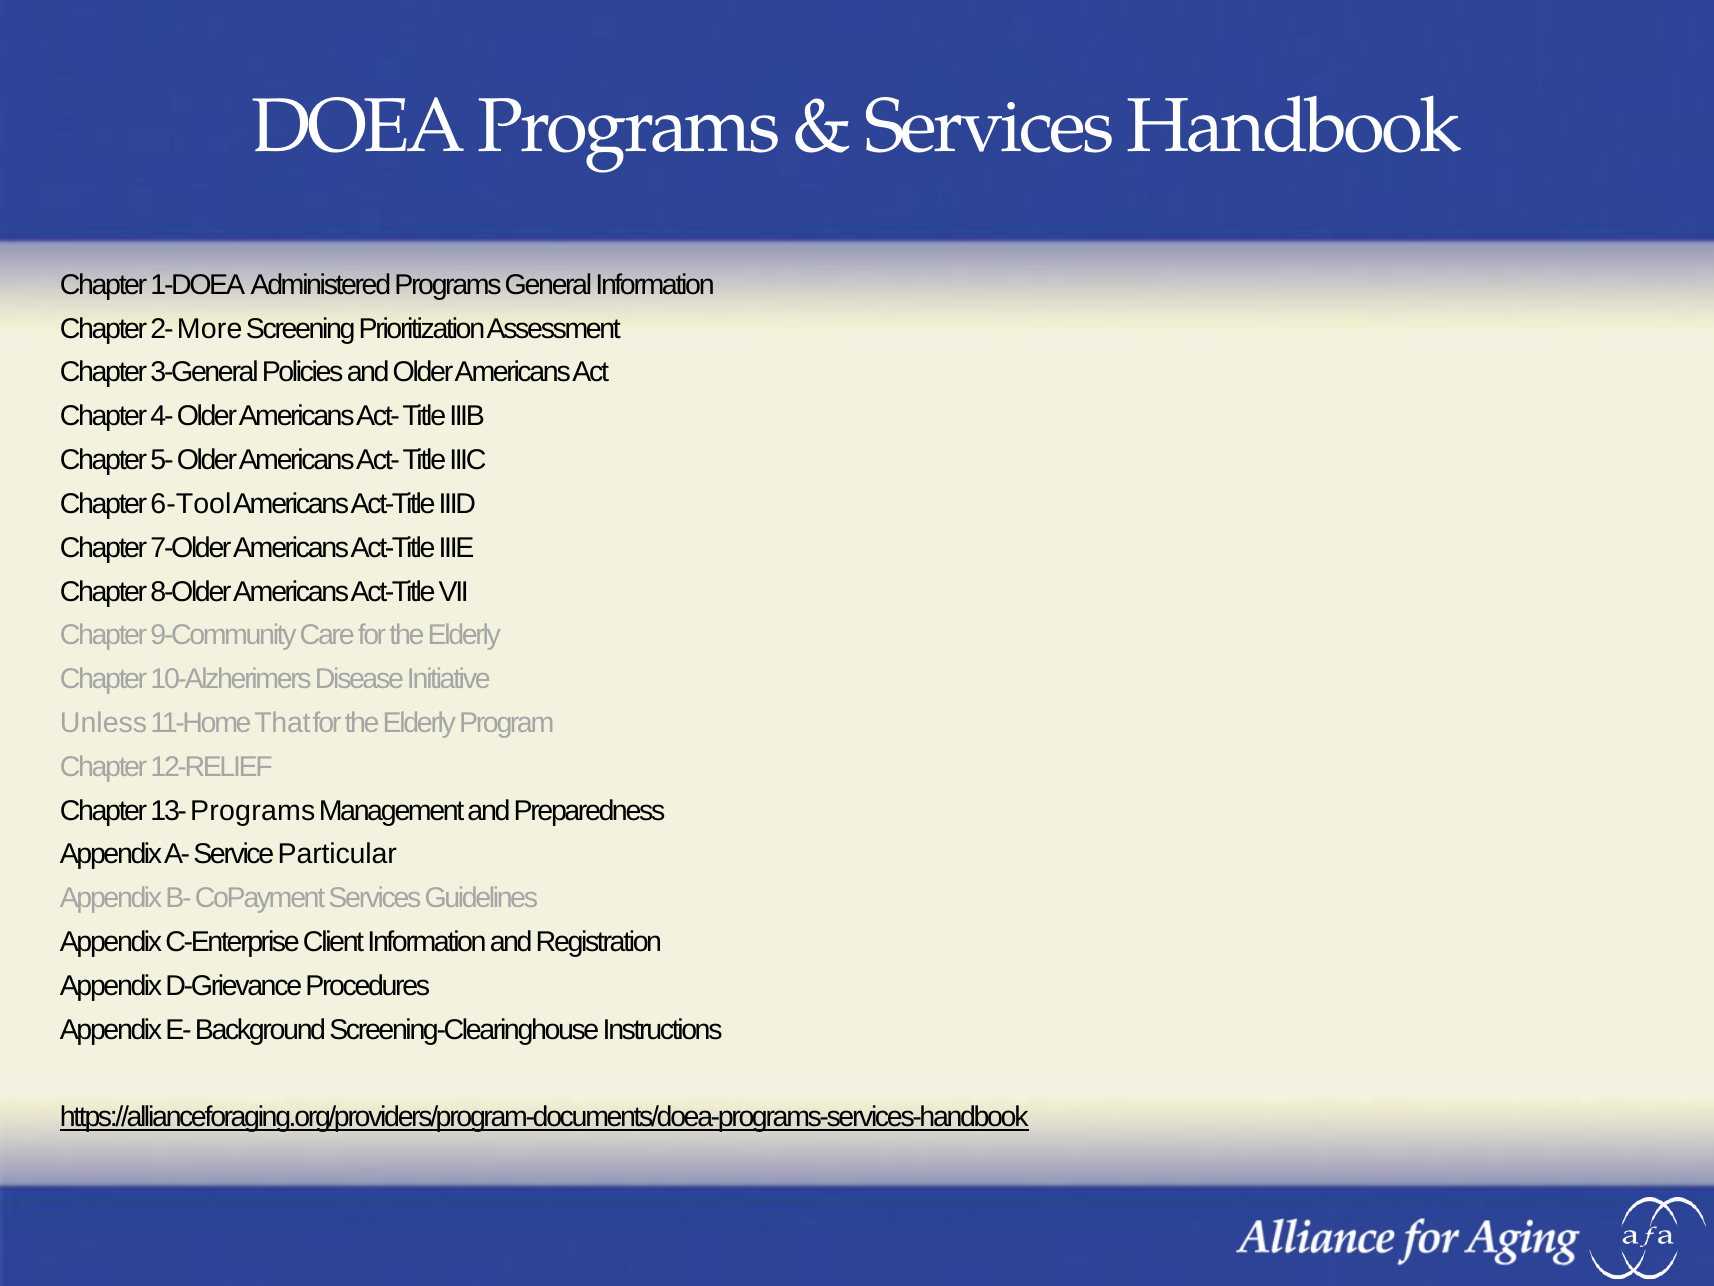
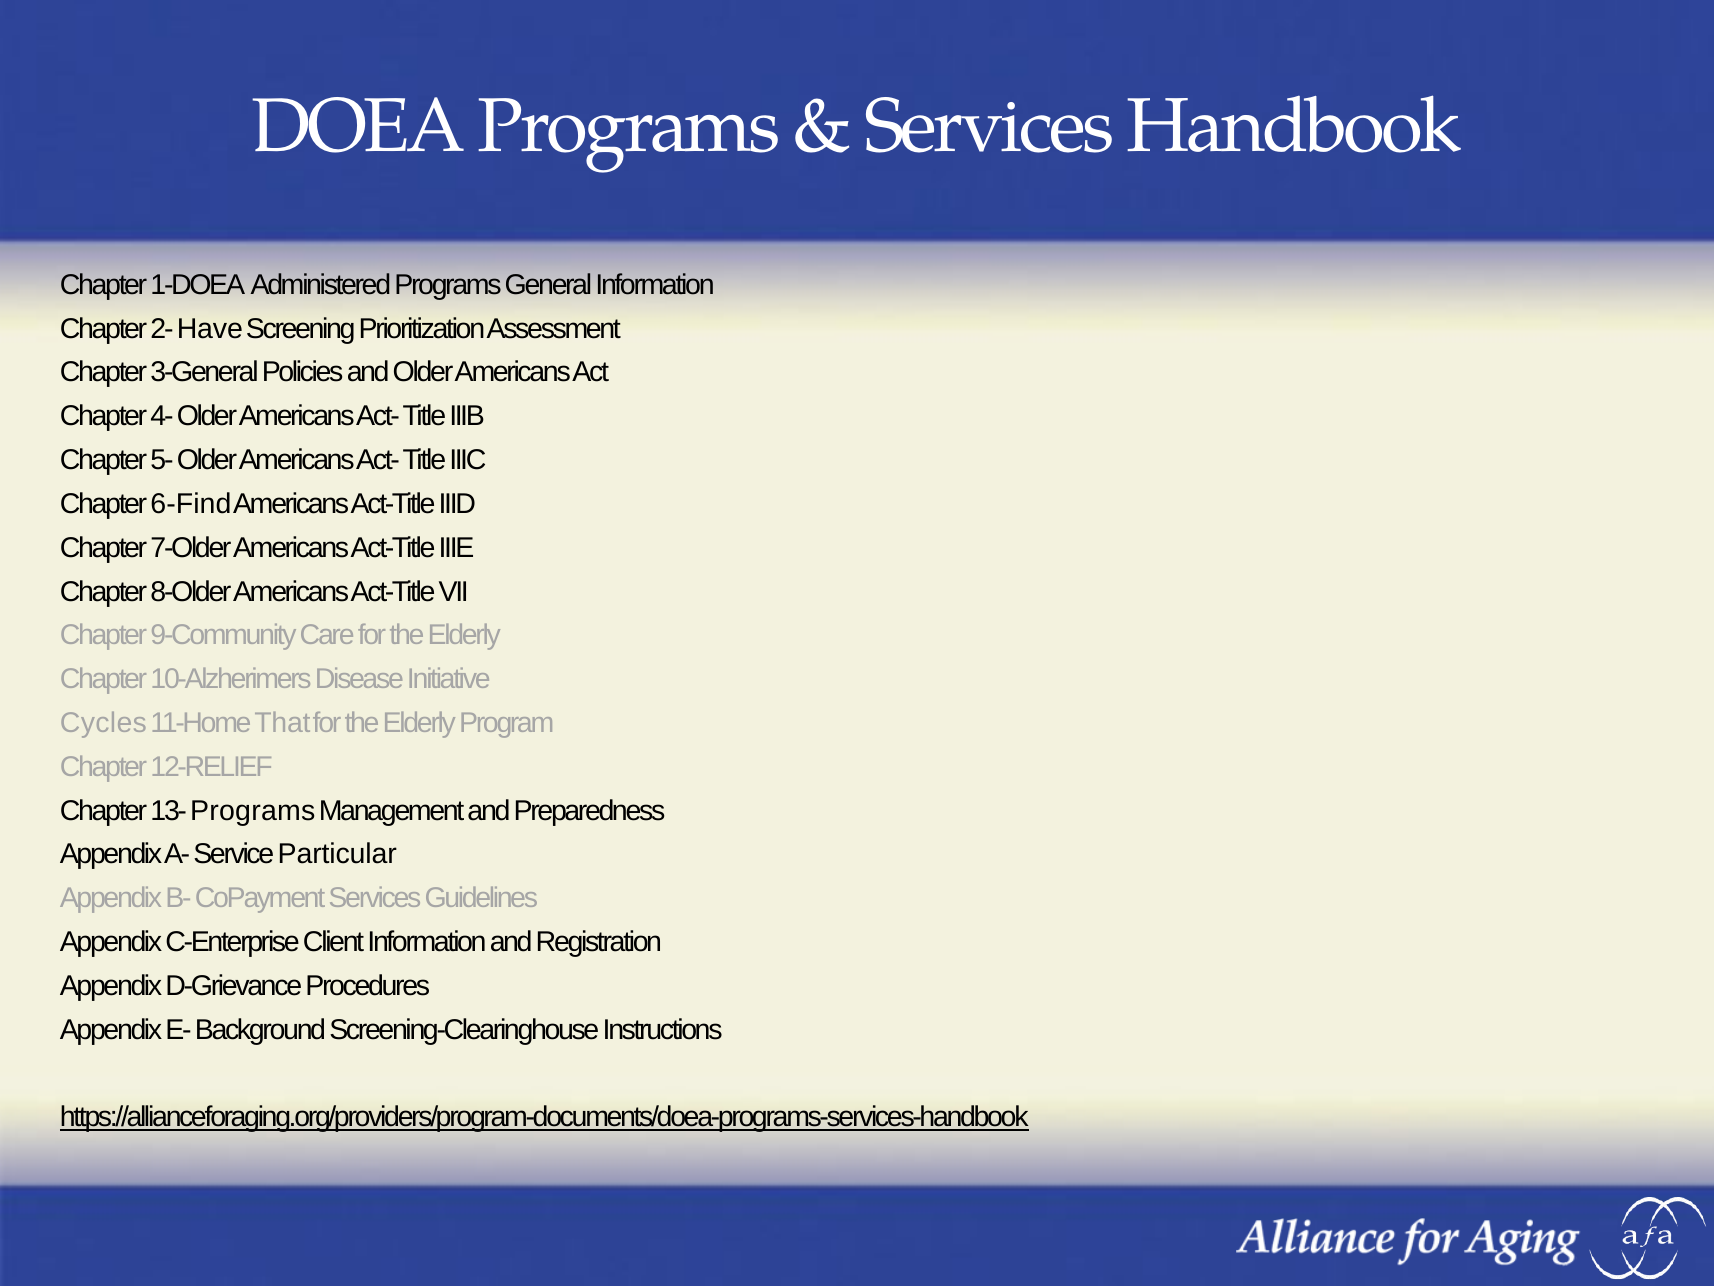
More: More -> Have
6-Tool: 6-Tool -> 6-Find
Unless: Unless -> Cycles
